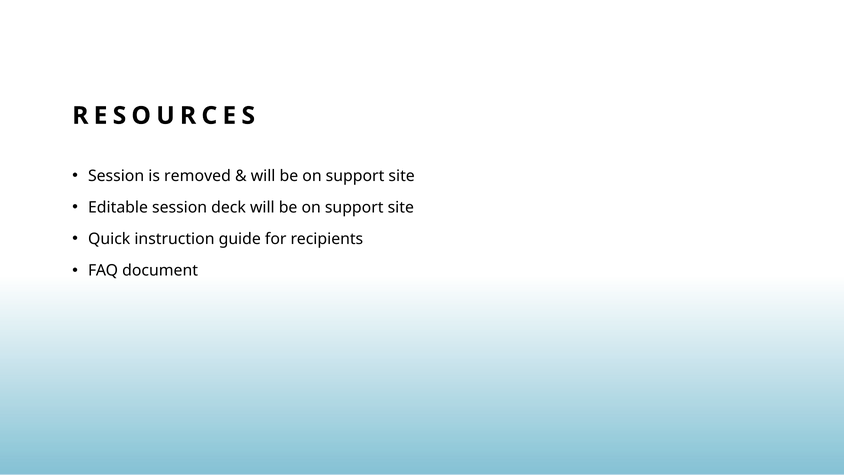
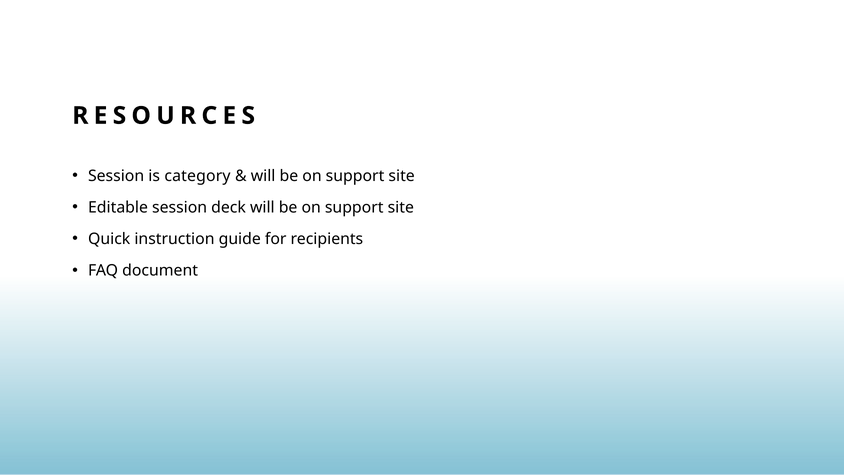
removed: removed -> category
